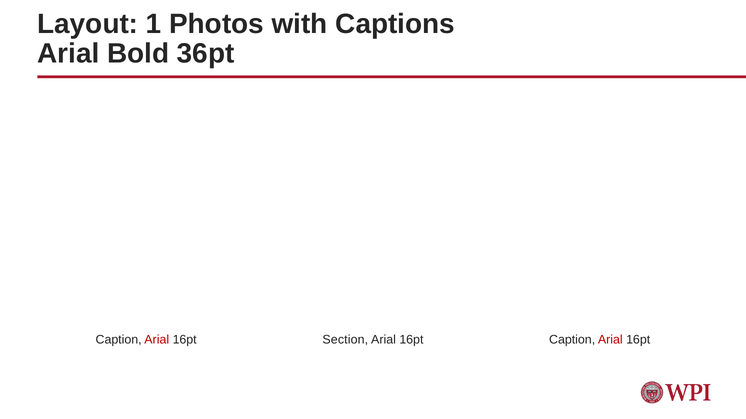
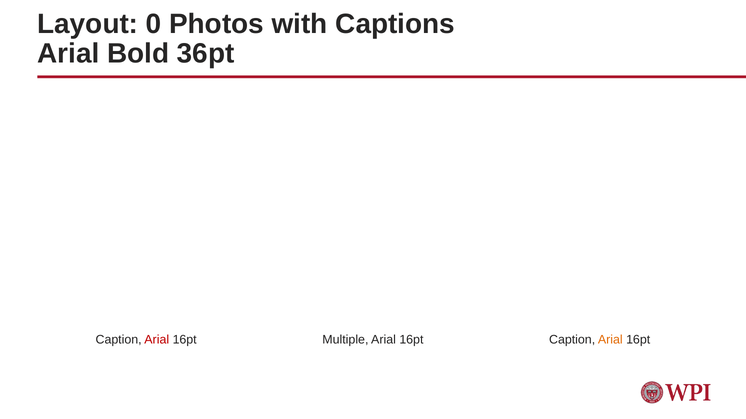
1: 1 -> 0
Section: Section -> Multiple
Arial at (610, 340) colour: red -> orange
